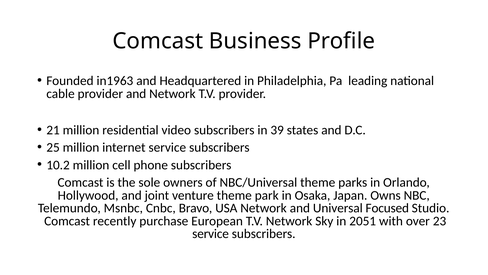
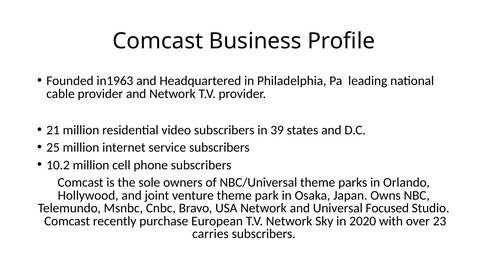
2051: 2051 -> 2020
service at (211, 233): service -> carries
